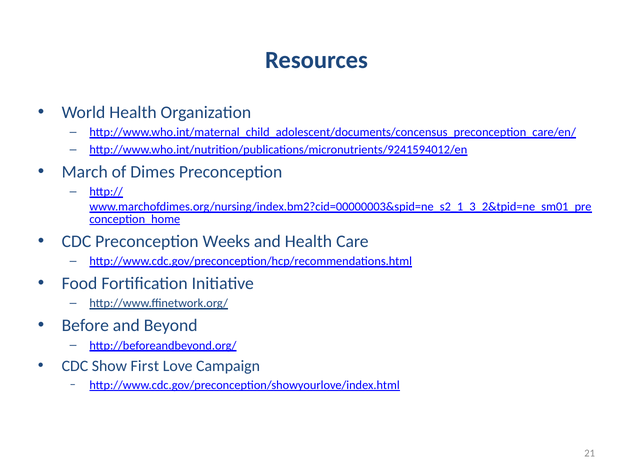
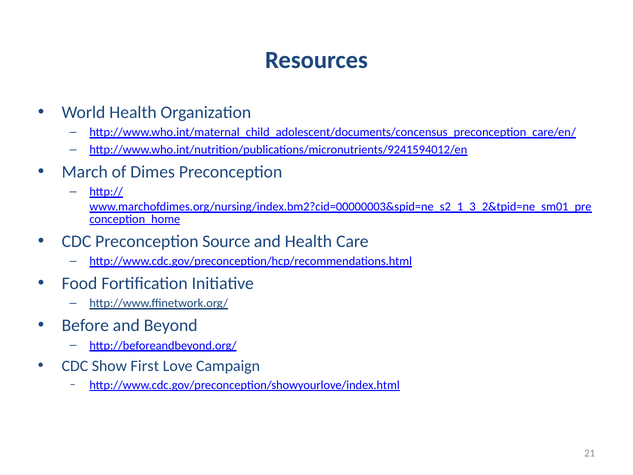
Weeks: Weeks -> Source
